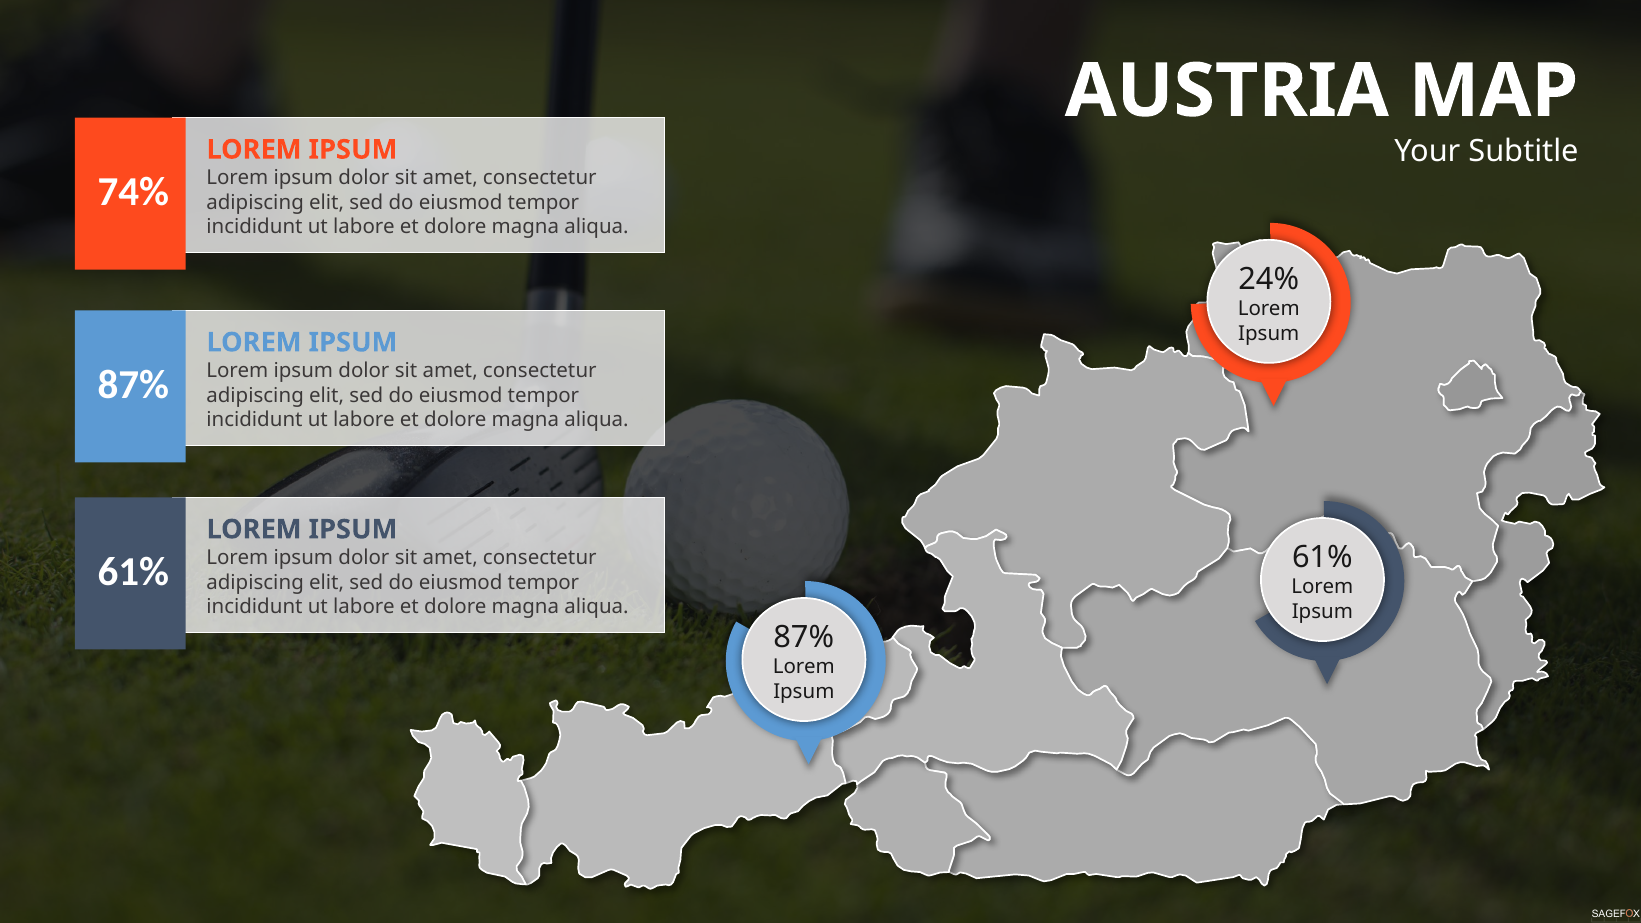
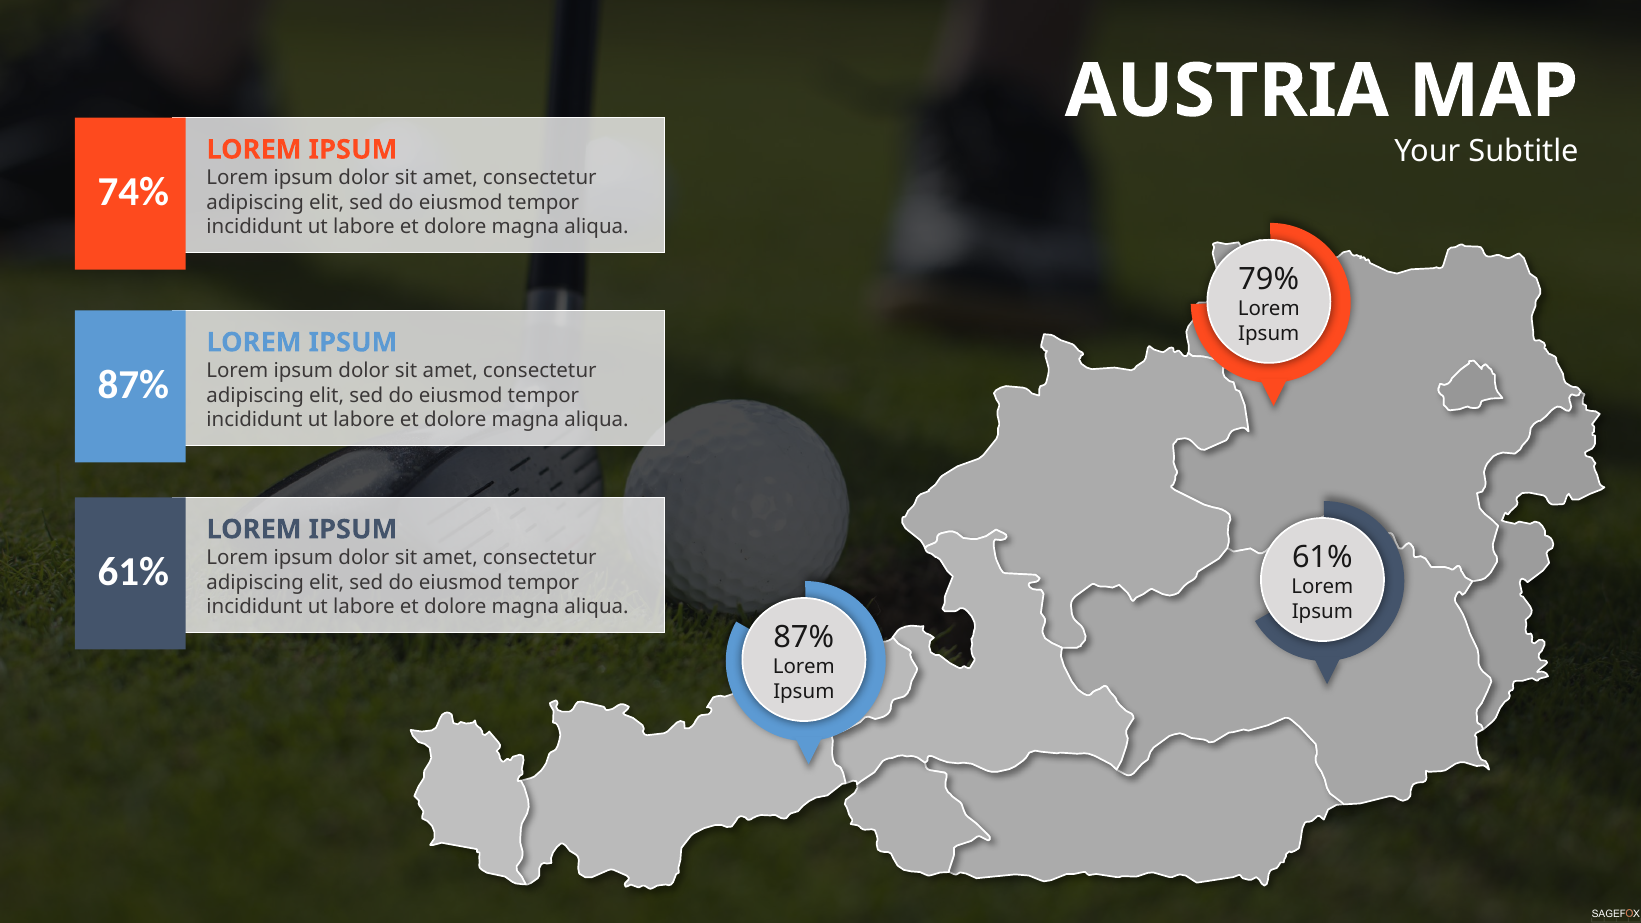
24%: 24% -> 79%
